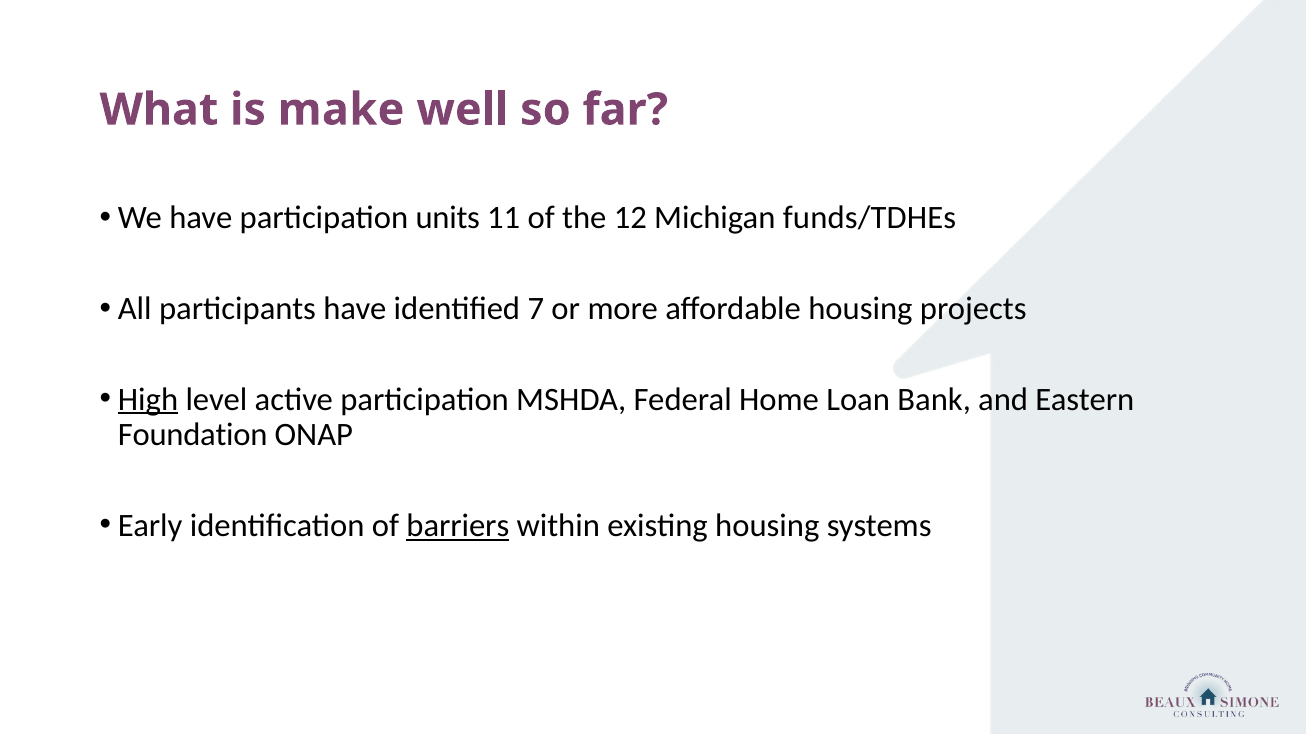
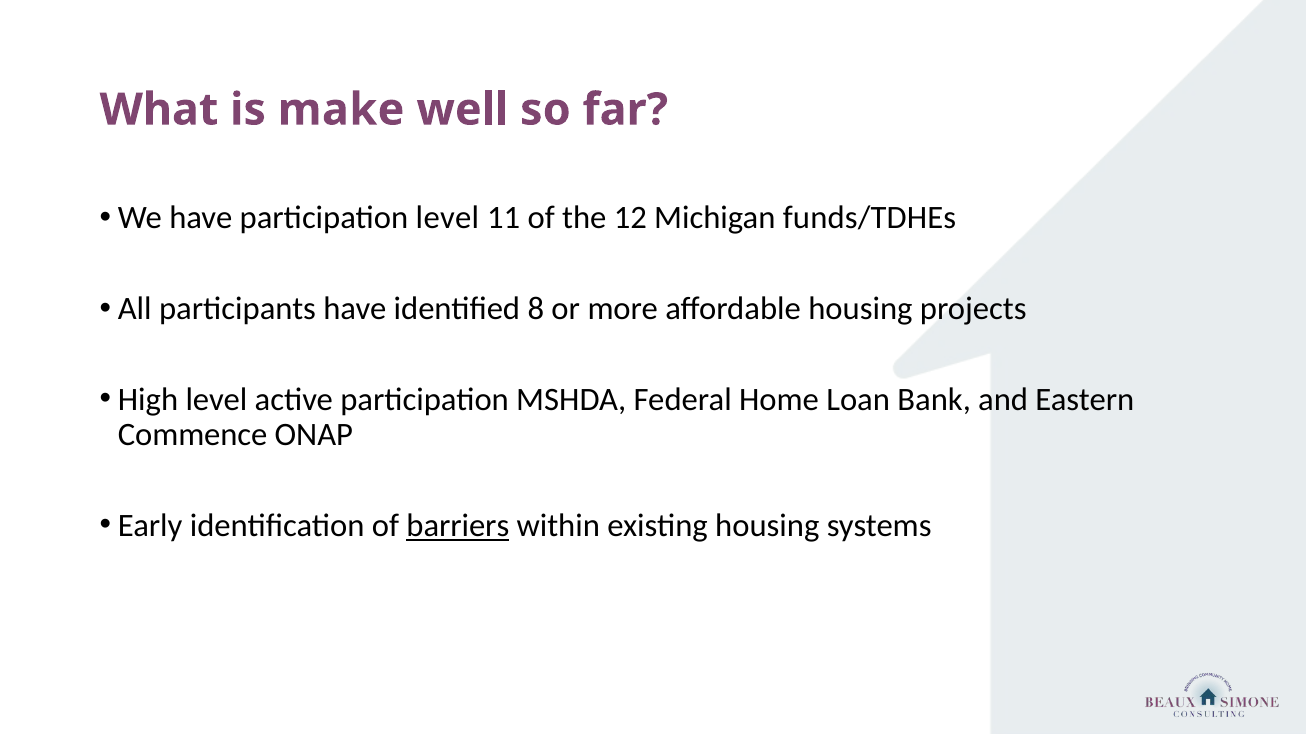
participation units: units -> level
7: 7 -> 8
High underline: present -> none
Foundation: Foundation -> Commence
